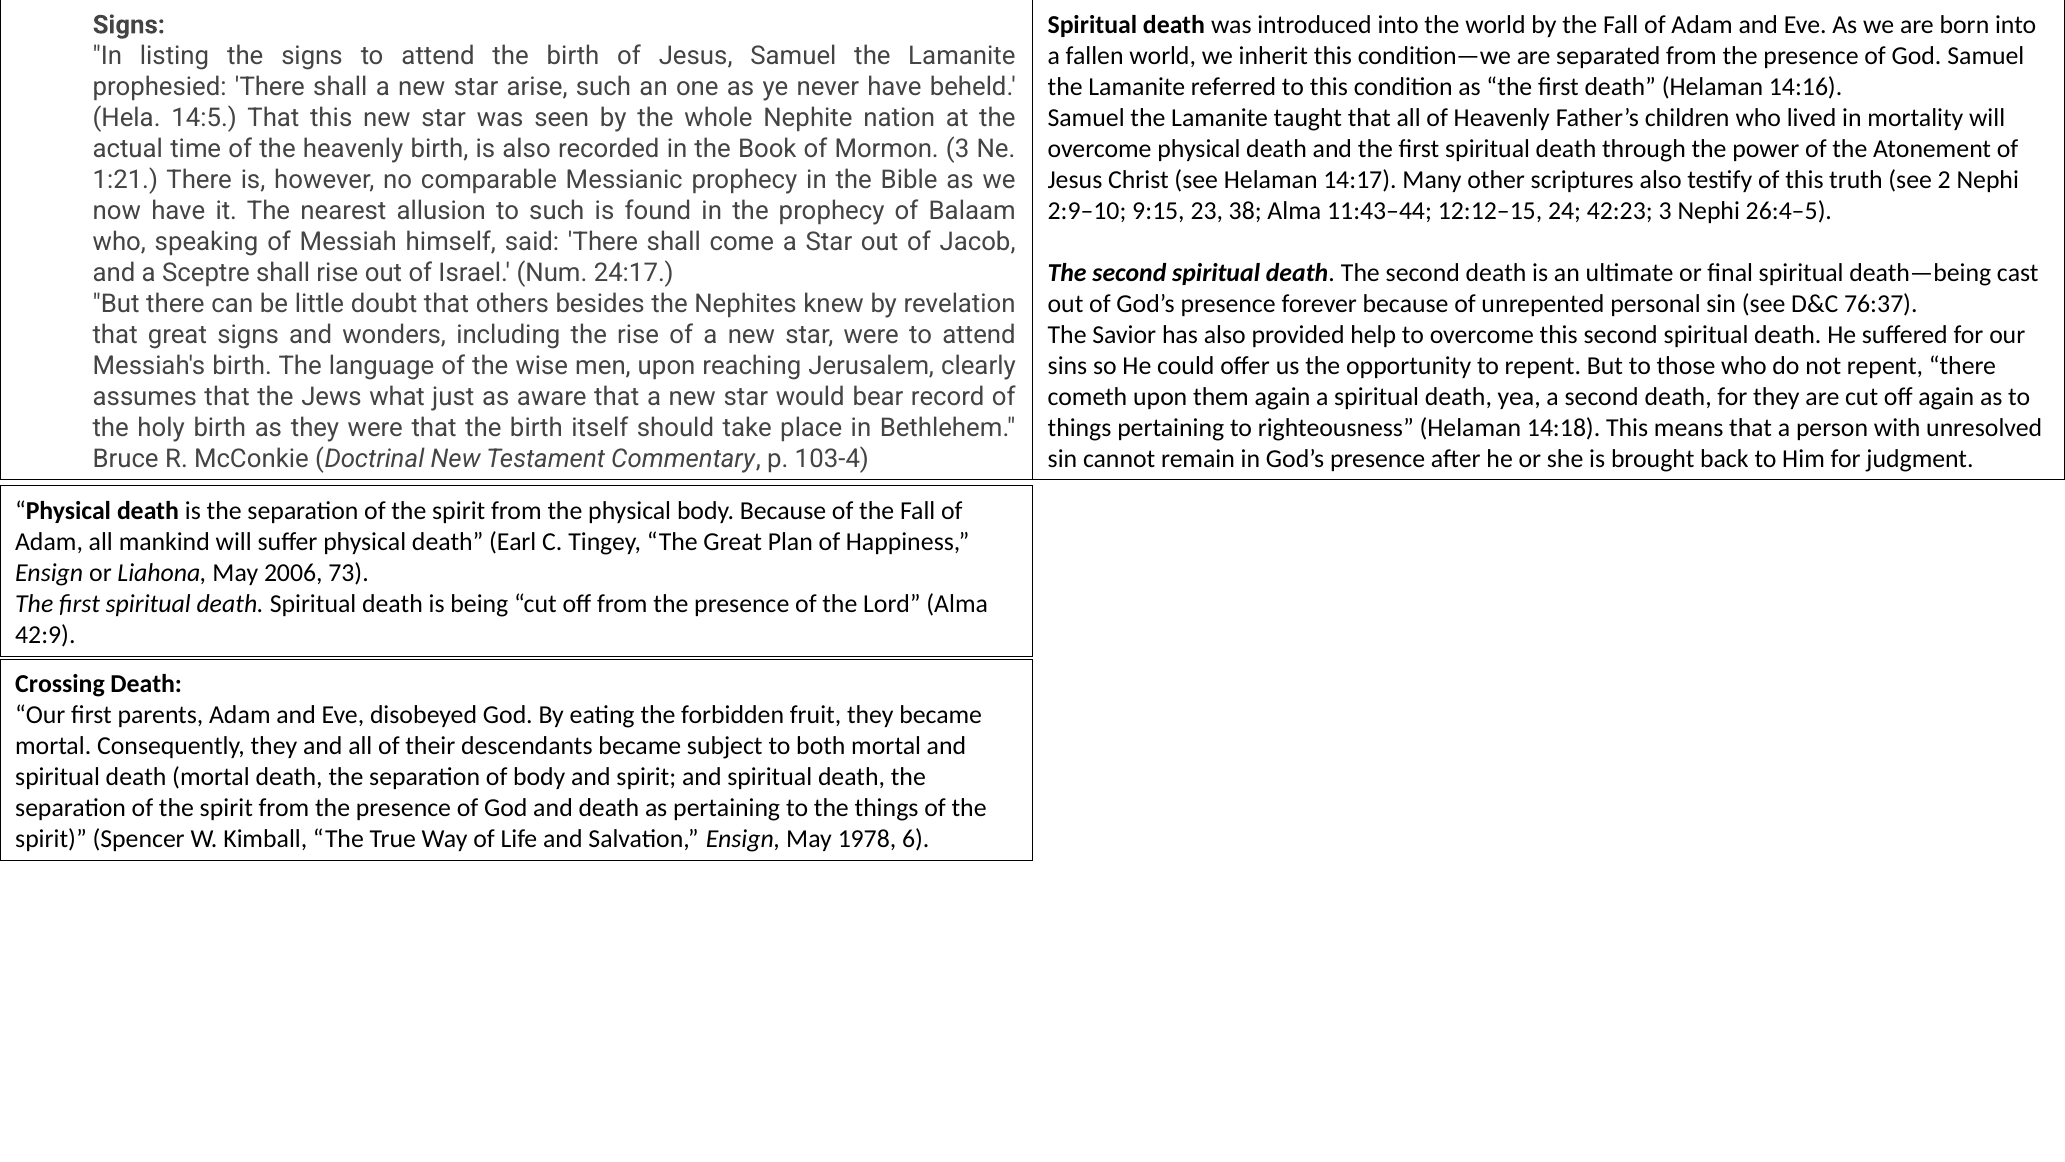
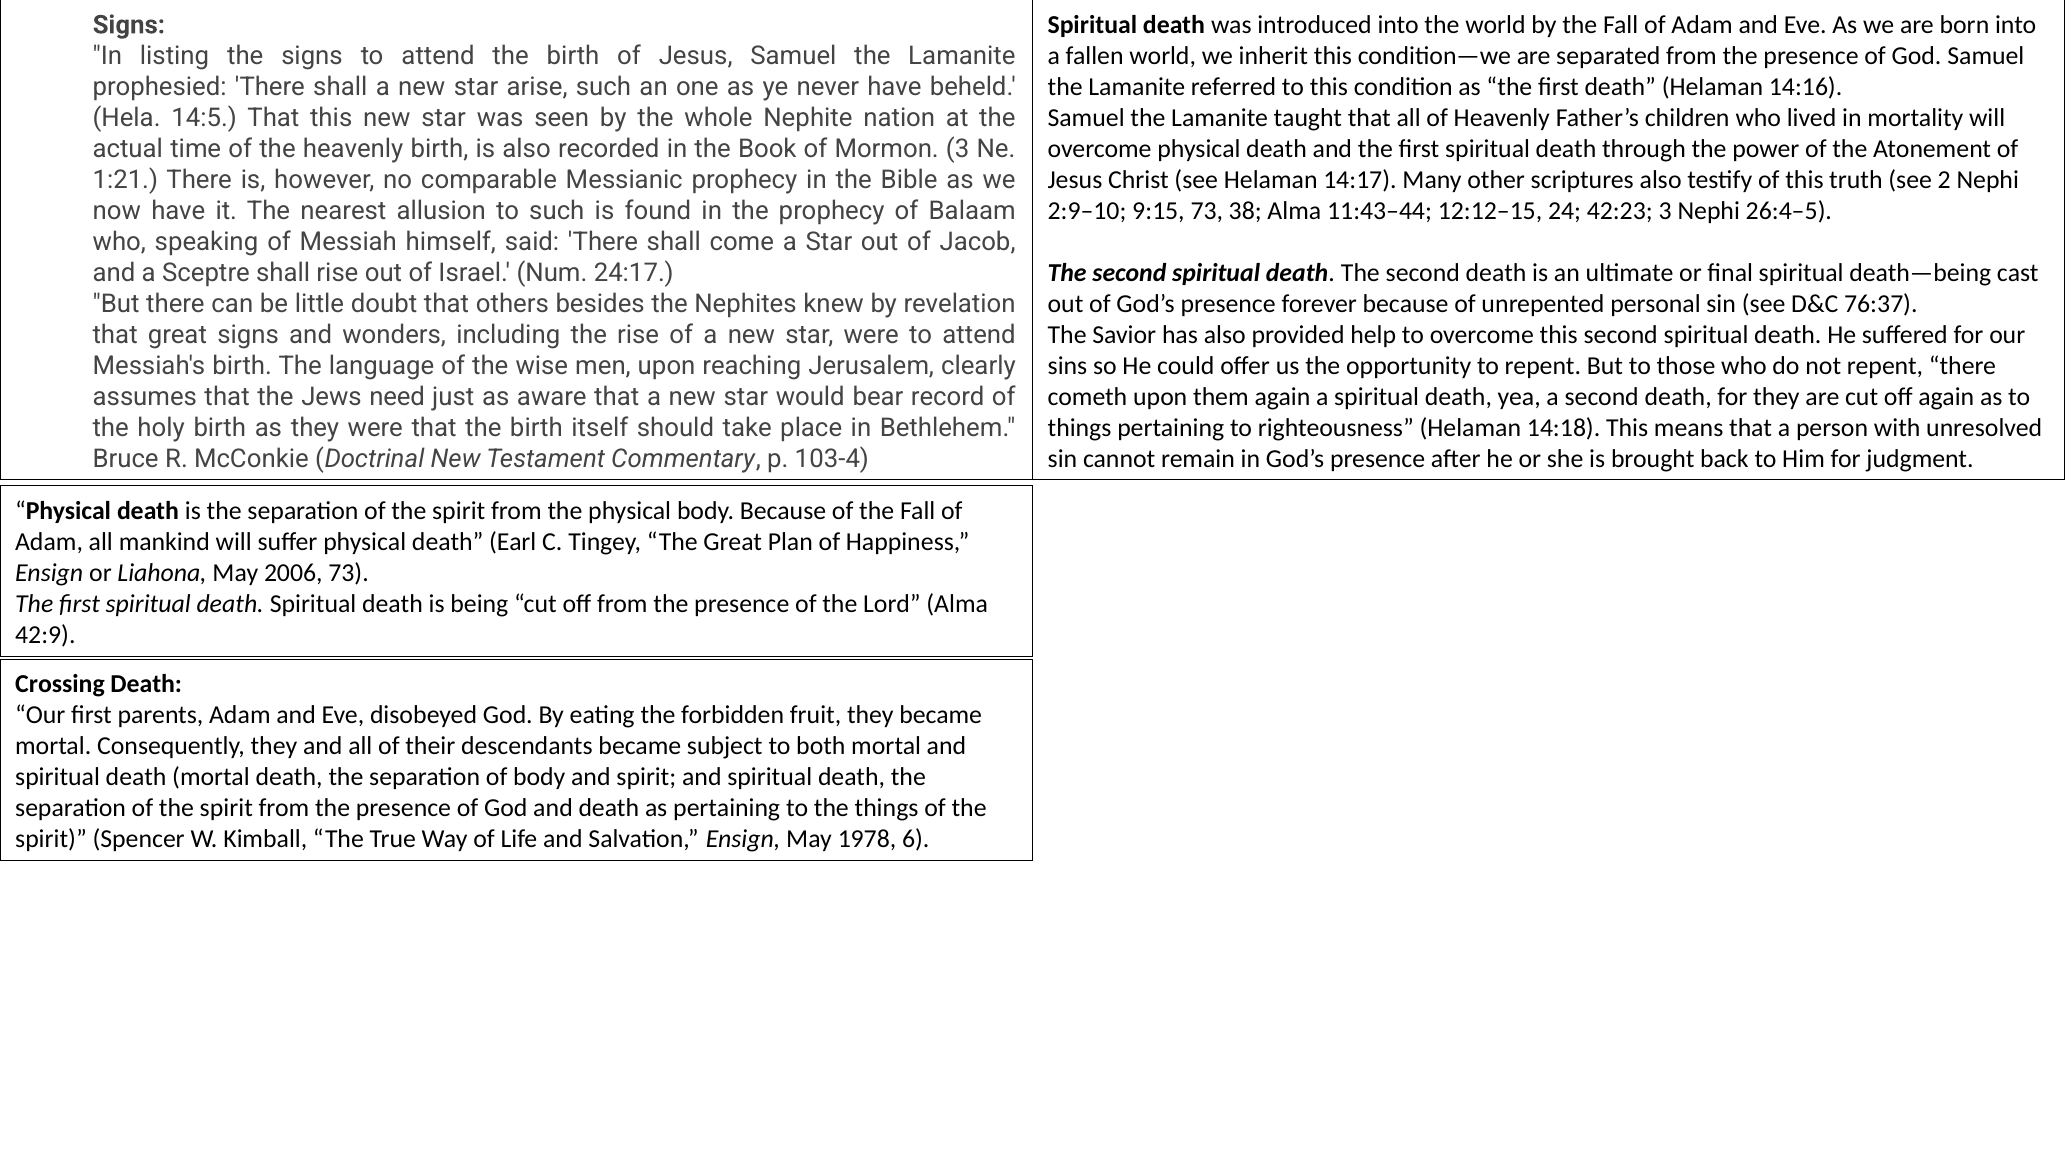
9:15 23: 23 -> 73
what: what -> need
